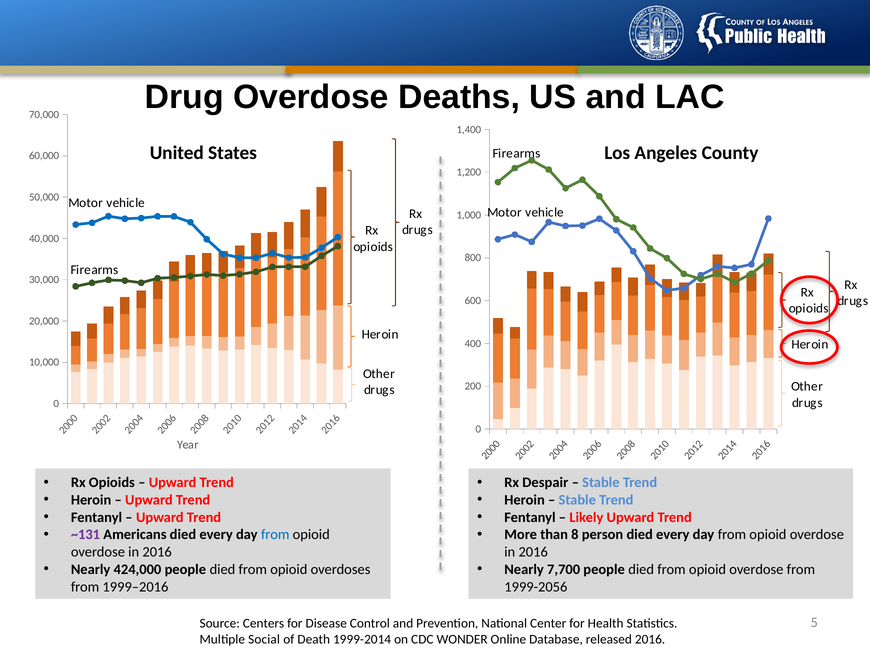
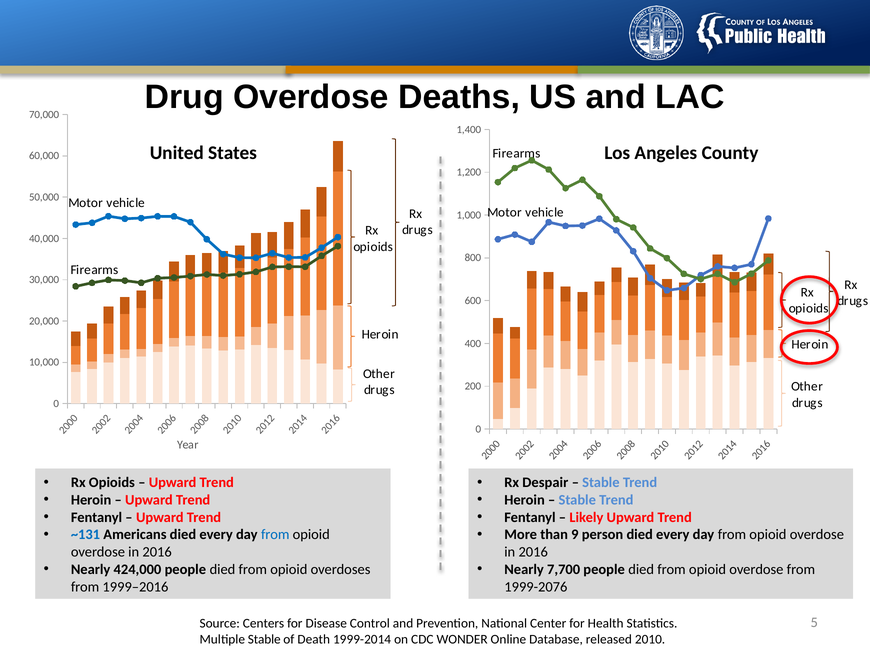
~131 colour: purple -> blue
than 8: 8 -> 9
1999-2056: 1999-2056 -> 1999-2076
Multiple Social: Social -> Stable
released 2016: 2016 -> 2010
